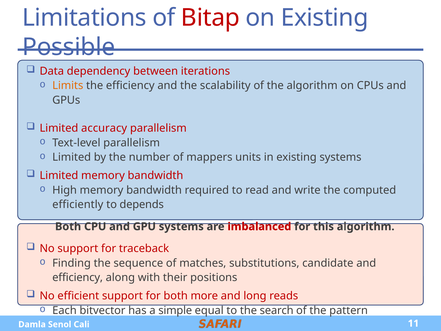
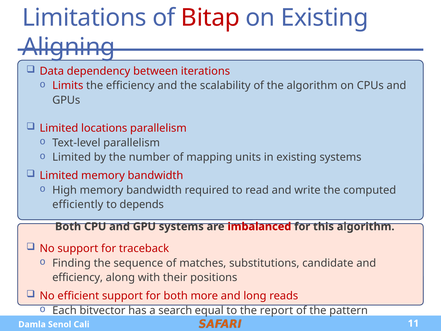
Possible: Possible -> Aligning
Limits colour: orange -> red
accuracy: accuracy -> locations
mappers: mappers -> mapping
simple: simple -> search
search: search -> report
